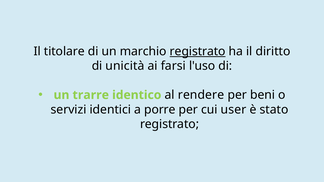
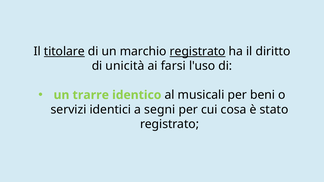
titolare underline: none -> present
rendere: rendere -> musicali
porre: porre -> segni
user: user -> cosa
